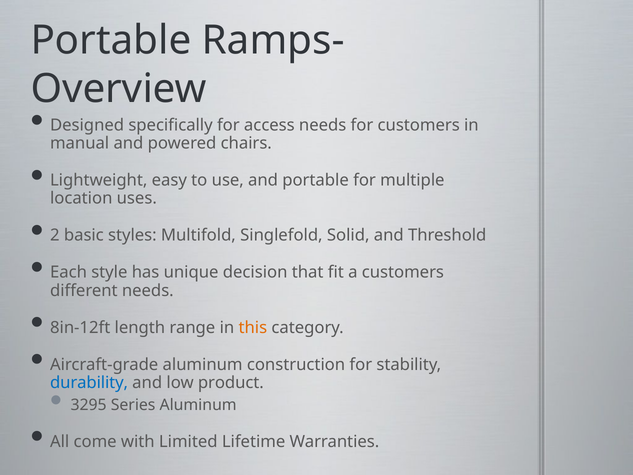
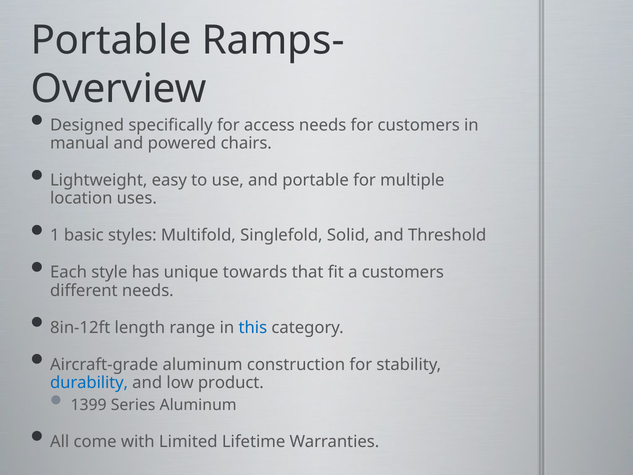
2: 2 -> 1
decision: decision -> towards
this colour: orange -> blue
3295: 3295 -> 1399
